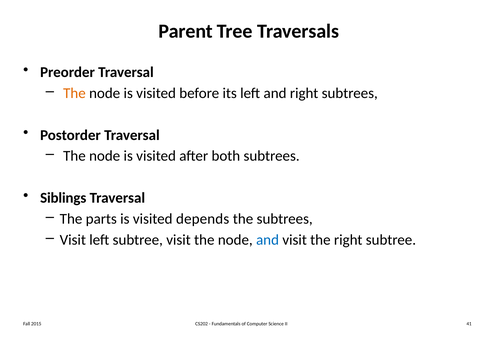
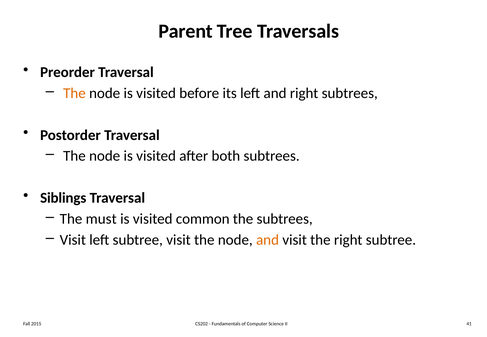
parts: parts -> must
depends: depends -> common
and at (268, 240) colour: blue -> orange
